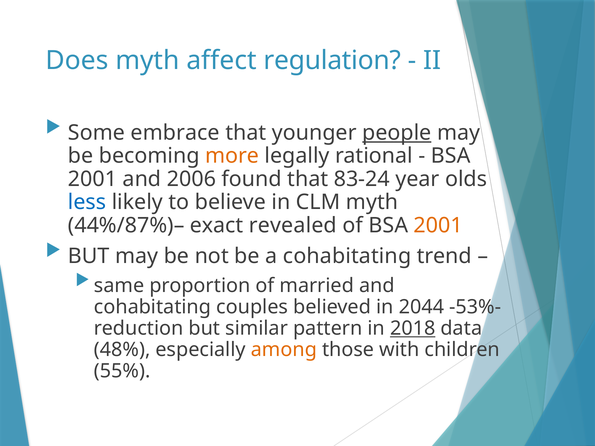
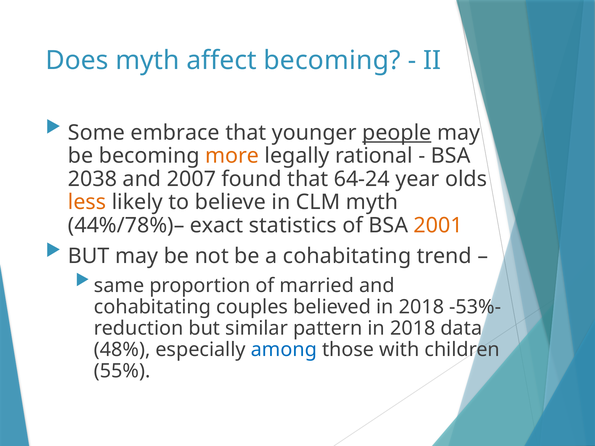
affect regulation: regulation -> becoming
2001 at (93, 179): 2001 -> 2038
2006: 2006 -> 2007
83-24: 83-24 -> 64-24
less colour: blue -> orange
44%/87%)–: 44%/87%)– -> 44%/78%)–
revealed: revealed -> statistics
believed in 2044: 2044 -> 2018
2018 at (413, 328) underline: present -> none
among colour: orange -> blue
